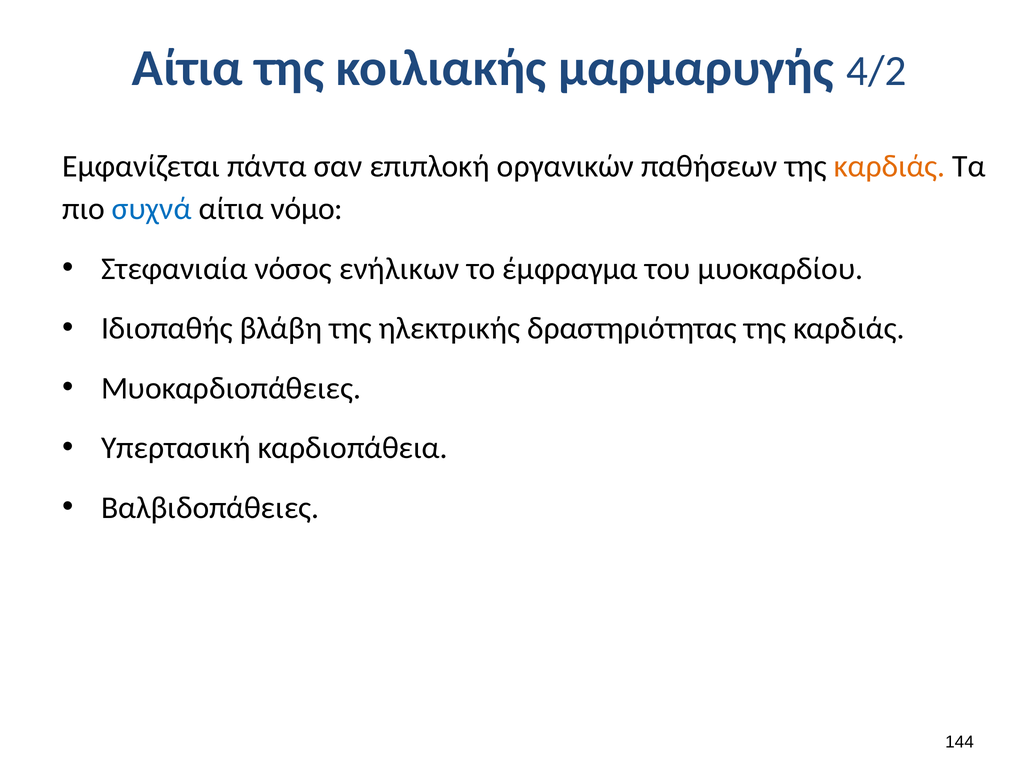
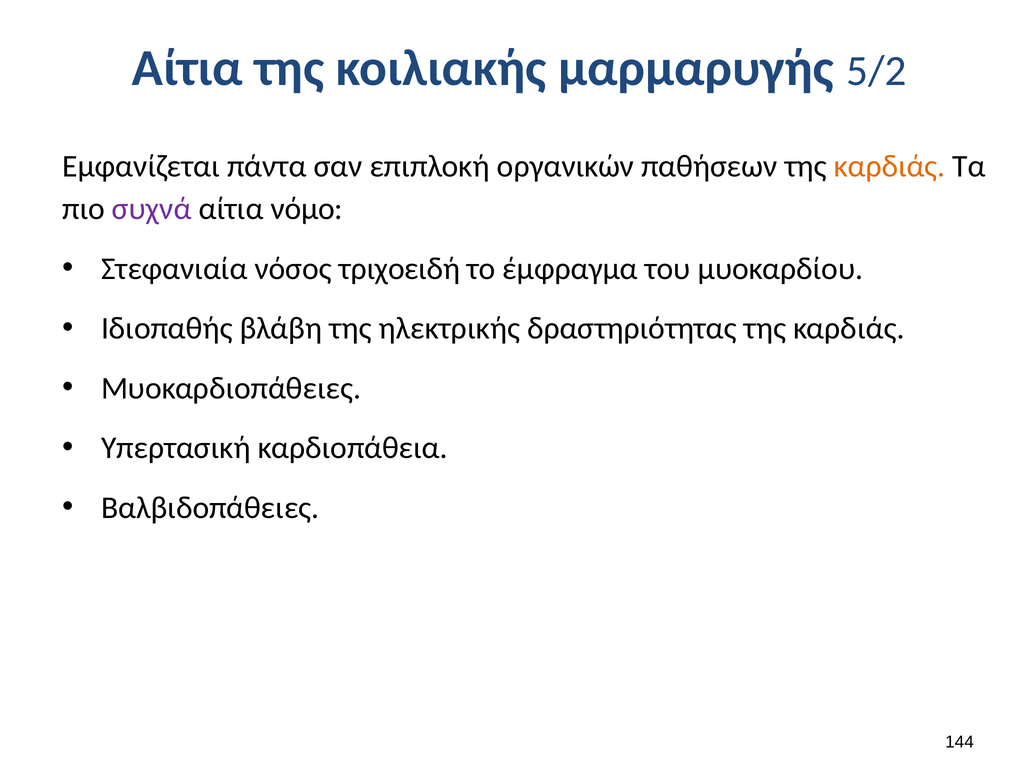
4/2: 4/2 -> 5/2
συχνά colour: blue -> purple
ενήλικων: ενήλικων -> τριχοειδή
